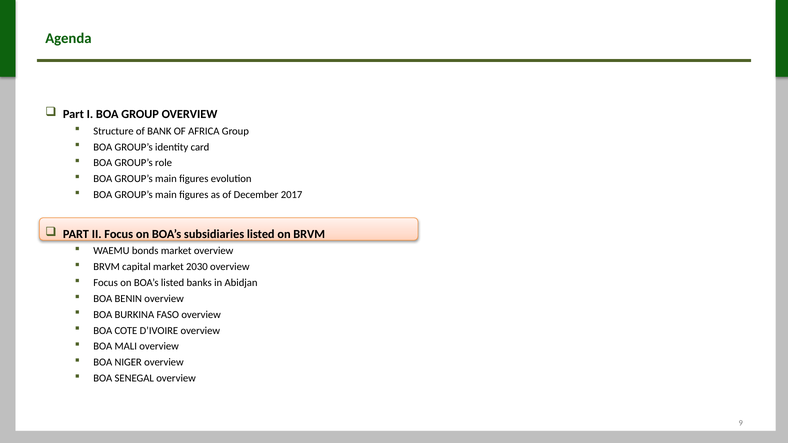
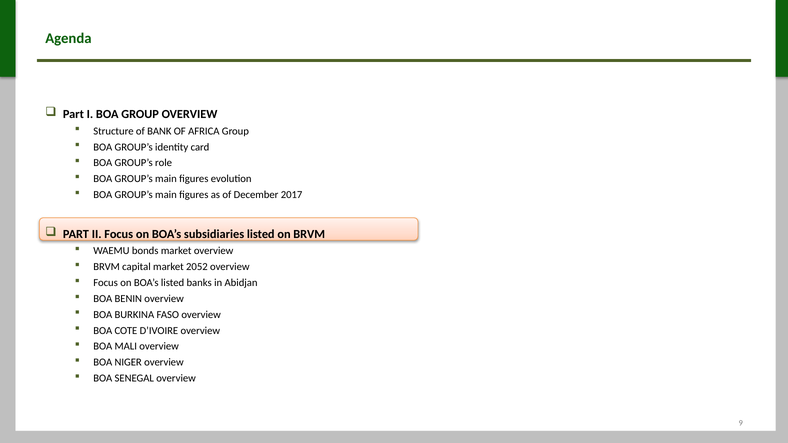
2030: 2030 -> 2052
